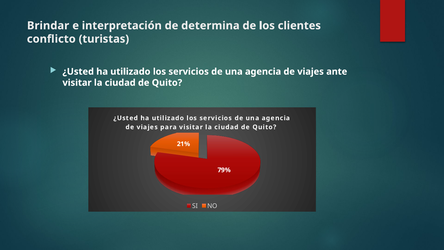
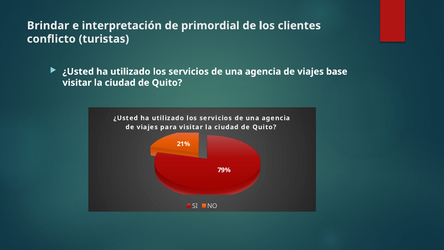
determina: determina -> primordial
ante: ante -> base
